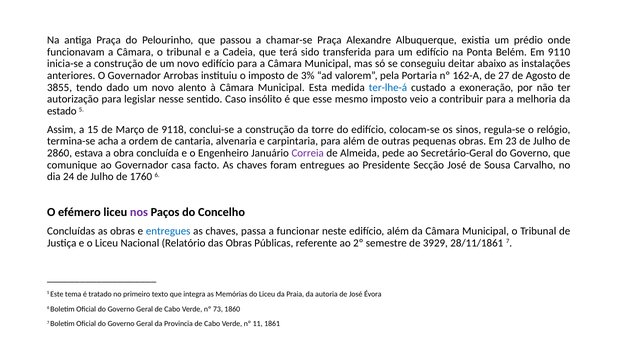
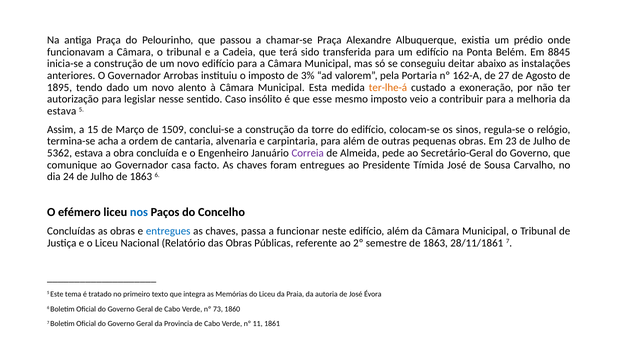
9110: 9110 -> 8845
3855: 3855 -> 1895
ter-lhe-á colour: blue -> orange
estado at (62, 111): estado -> estava
9118: 9118 -> 1509
2860: 2860 -> 5362
Secção: Secção -> Tímida
Julho de 1760: 1760 -> 1863
nos colour: purple -> blue
semestre de 3929: 3929 -> 1863
